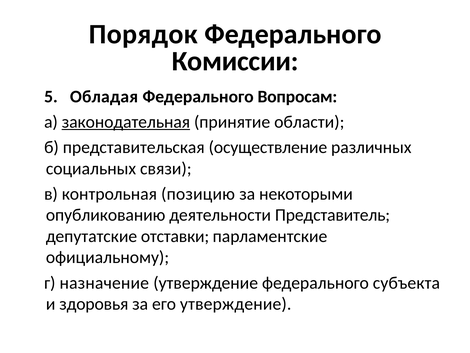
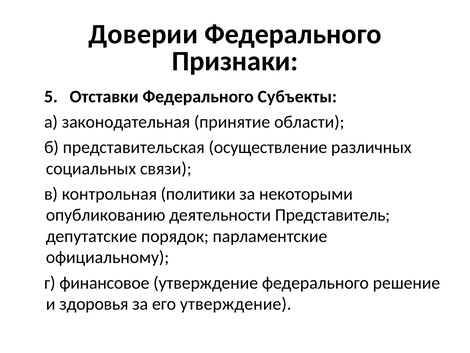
Порядок: Порядок -> Доверии
Комиссии: Комиссии -> Признаки
Обладая: Обладая -> Отставки
Вопросам: Вопросам -> Субъекты
законодательная underline: present -> none
позицию: позицию -> политики
отставки: отставки -> порядок
назначение: назначение -> финансовое
субъекта: субъекта -> решение
